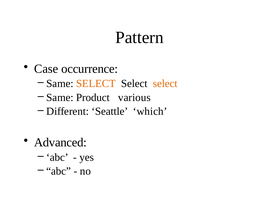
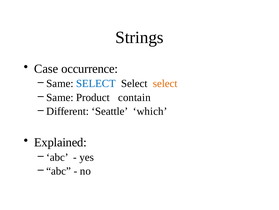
Pattern: Pattern -> Strings
SELECT at (96, 83) colour: orange -> blue
various: various -> contain
Advanced: Advanced -> Explained
